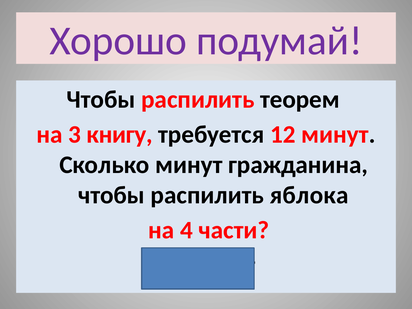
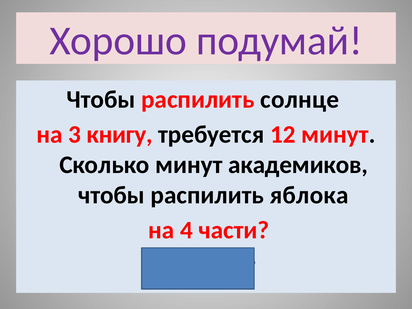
теорем: теорем -> солнце
гражданина: гражданина -> академиков
